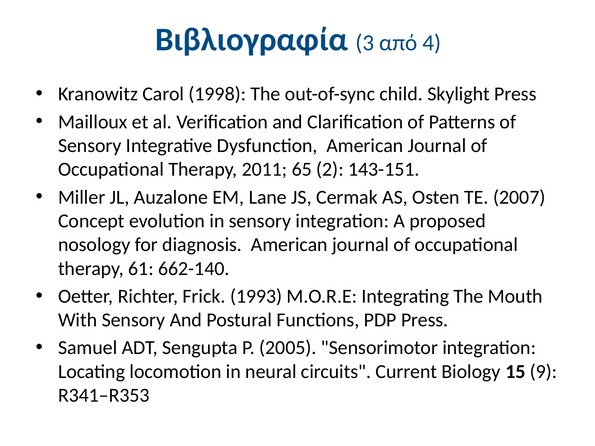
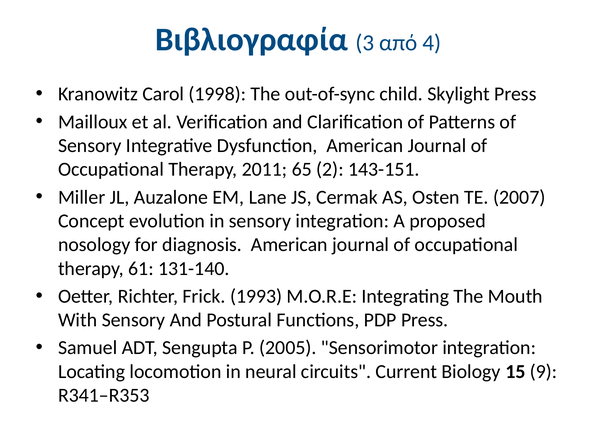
662-140: 662-140 -> 131-140
